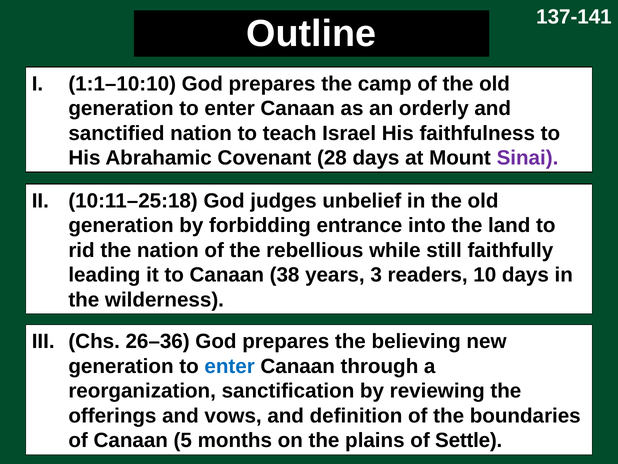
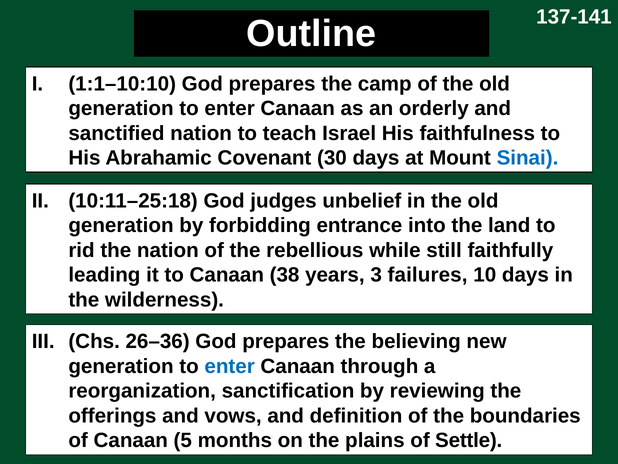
28: 28 -> 30
Sinai colour: purple -> blue
readers: readers -> failures
